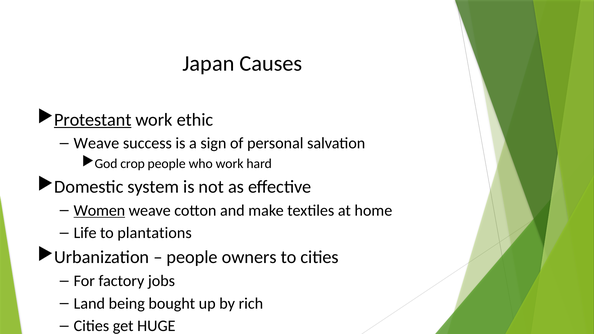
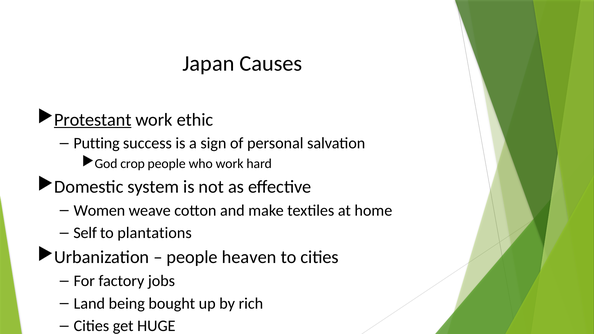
Weave at (96, 143): Weave -> Putting
Women underline: present -> none
Life: Life -> Self
owners: owners -> heaven
